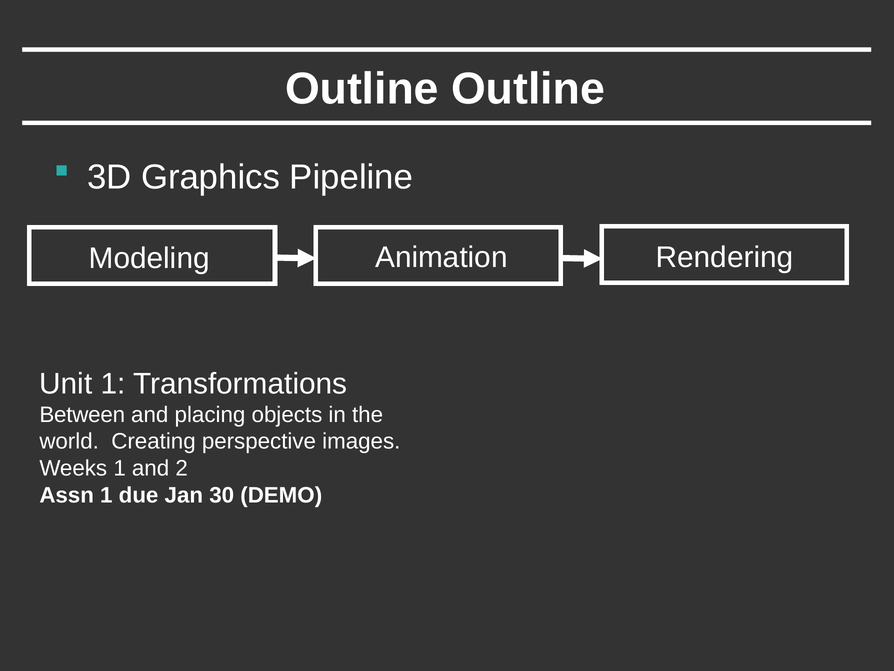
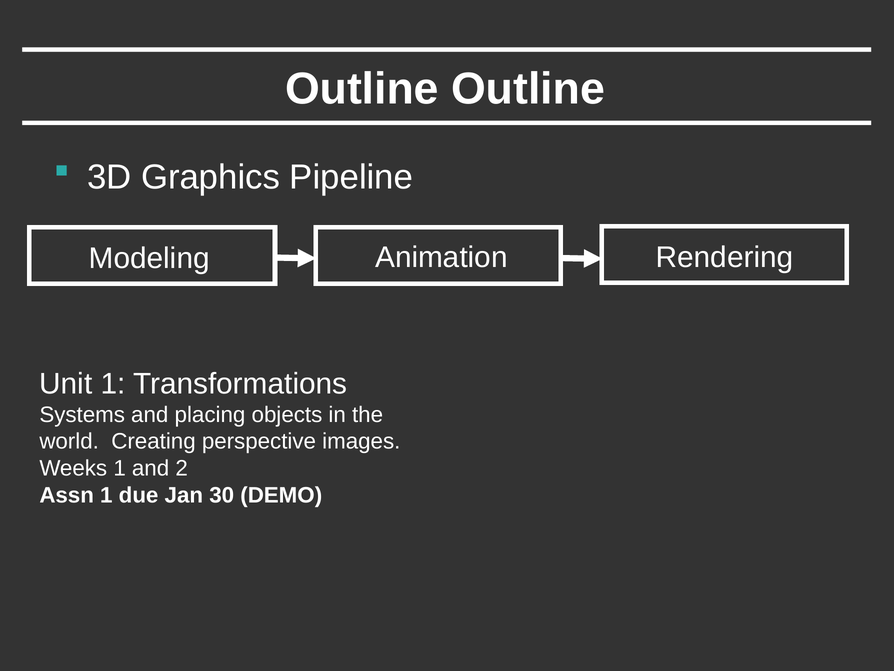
Between: Between -> Systems
